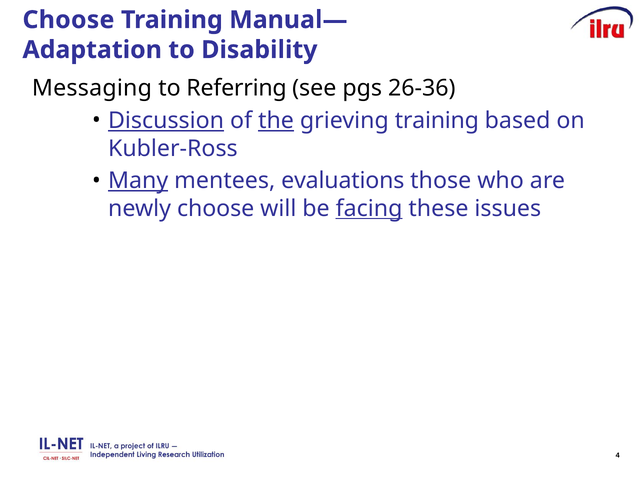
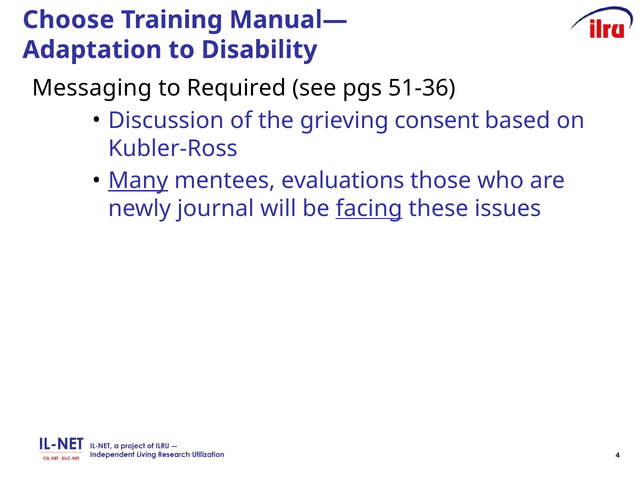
Referring: Referring -> Required
26-36: 26-36 -> 51-36
Discussion underline: present -> none
the underline: present -> none
grieving training: training -> consent
newly choose: choose -> journal
